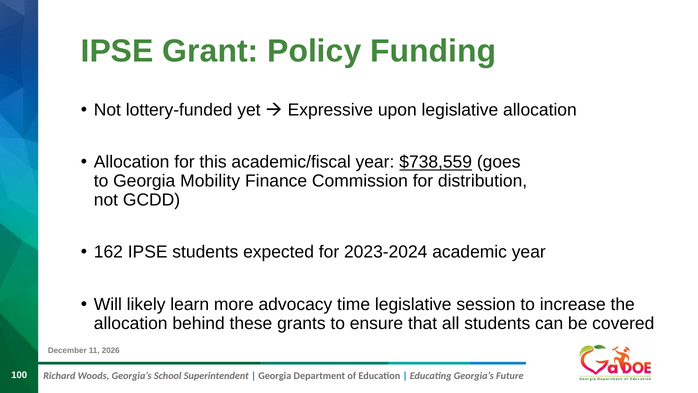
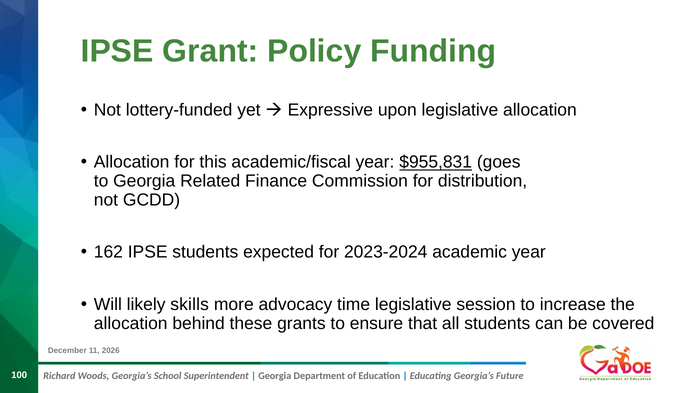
$738,559: $738,559 -> $955,831
Mobility: Mobility -> Related
learn: learn -> skills
